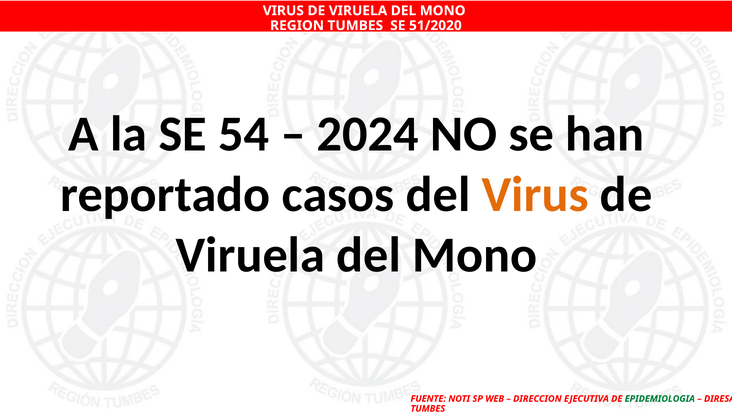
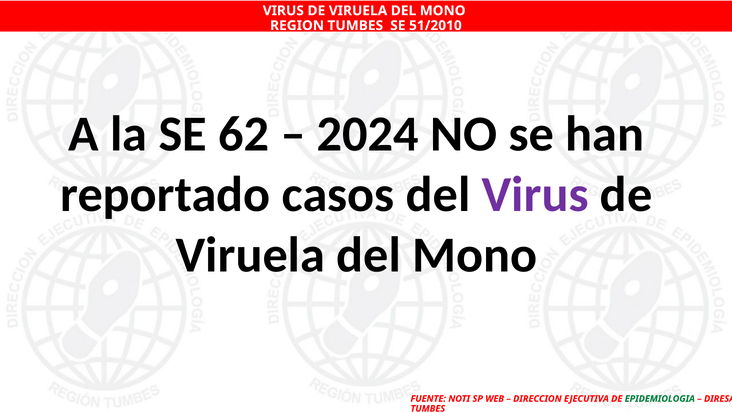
51/2020: 51/2020 -> 51/2010
54: 54 -> 62
Virus at (535, 194) colour: orange -> purple
